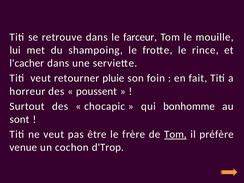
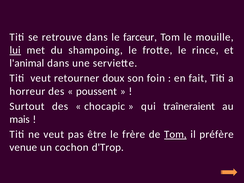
lui underline: none -> present
l'cacher: l'cacher -> l'animal
pluie: pluie -> doux
bonhomme: bonhomme -> traîneraient
sont: sont -> mais
